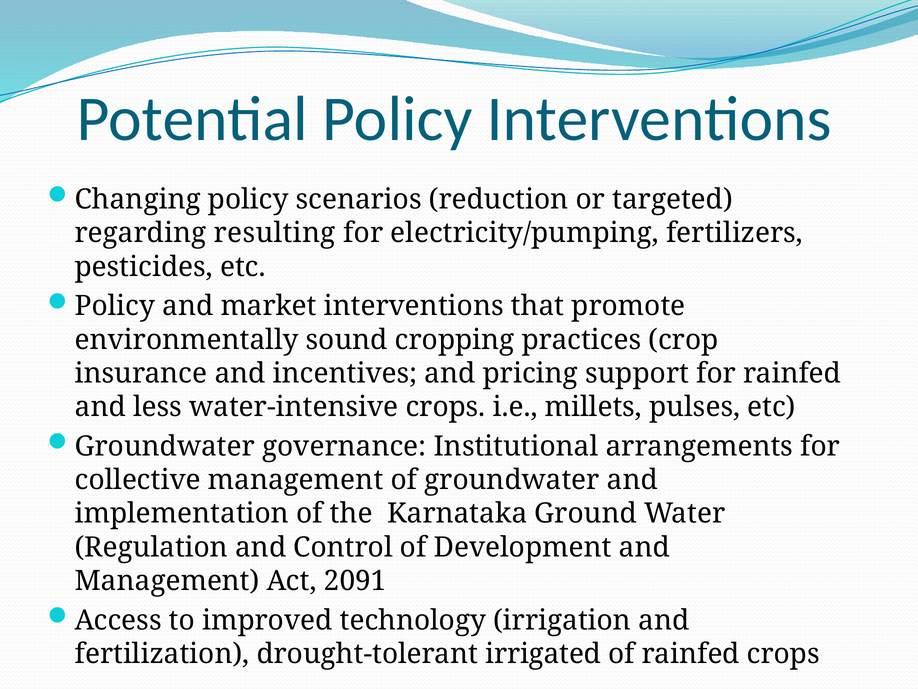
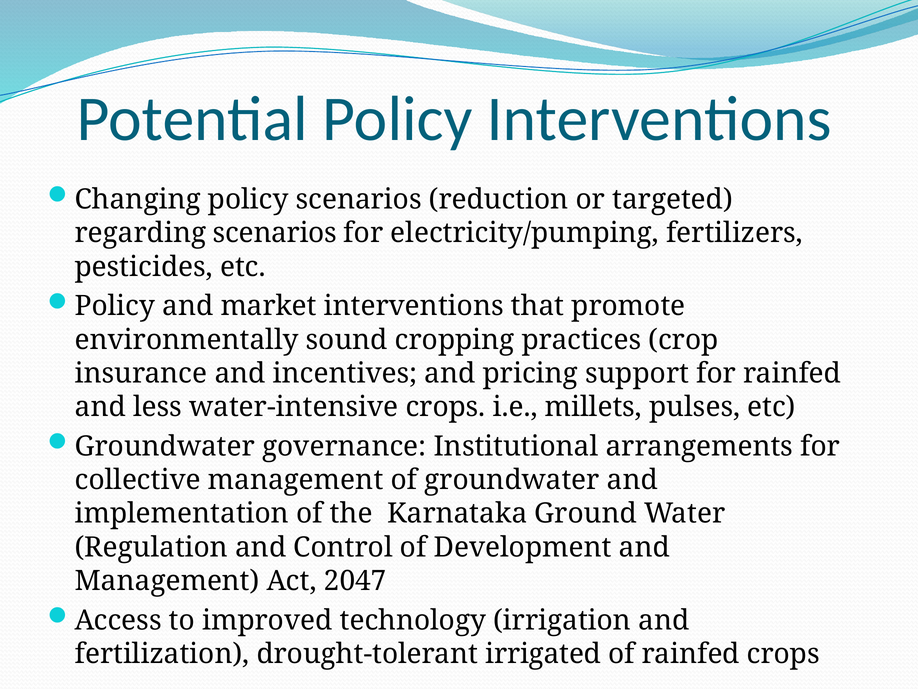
regarding resulting: resulting -> scenarios
2091: 2091 -> 2047
